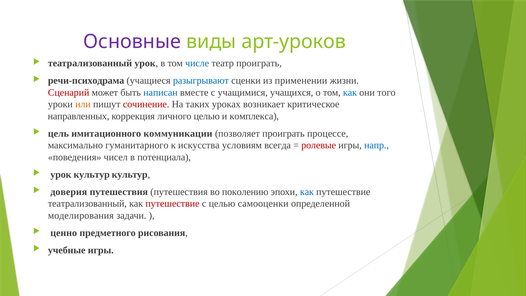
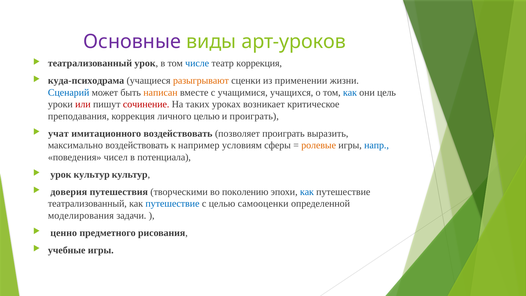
театр проиграть: проиграть -> коррекция
речи-психодрама: речи-психодрама -> куда-психодрама
разыгрывают colour: blue -> orange
Сценарий colour: red -> blue
написан colour: blue -> orange
того: того -> цель
или colour: orange -> red
направленных: направленных -> преподавания
и комплекса: комплекса -> проиграть
цель: цель -> учат
имитационного коммуникации: коммуникации -> воздействовать
процессе: процессе -> выразить
максимально гуманитарного: гуманитарного -> воздействовать
искусства: искусства -> например
всегда: всегда -> сферы
ролевые colour: red -> orange
путешествия путешествия: путешествия -> творческими
путешествие at (172, 204) colour: red -> blue
